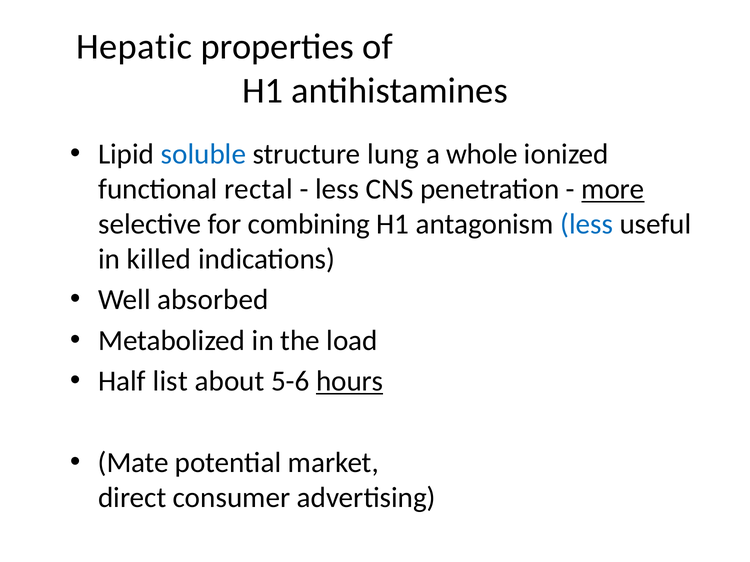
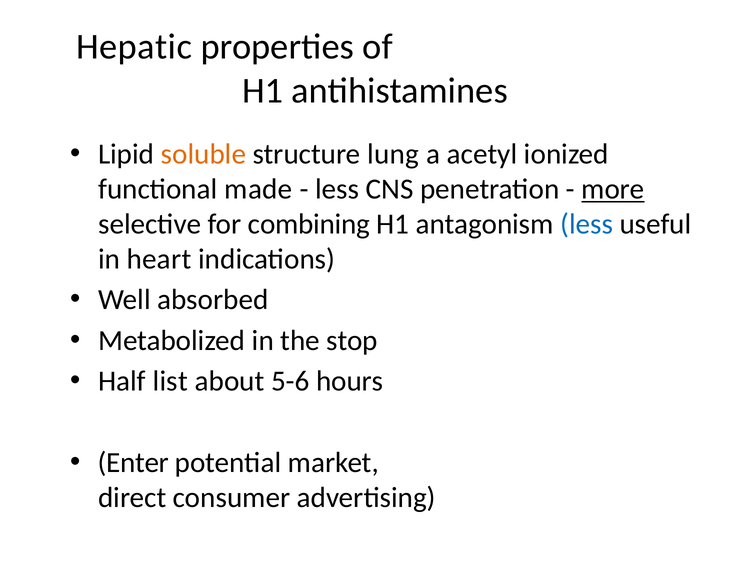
soluble colour: blue -> orange
whole: whole -> acetyl
rectal: rectal -> made
killed: killed -> heart
load: load -> stop
hours underline: present -> none
Mate: Mate -> Enter
